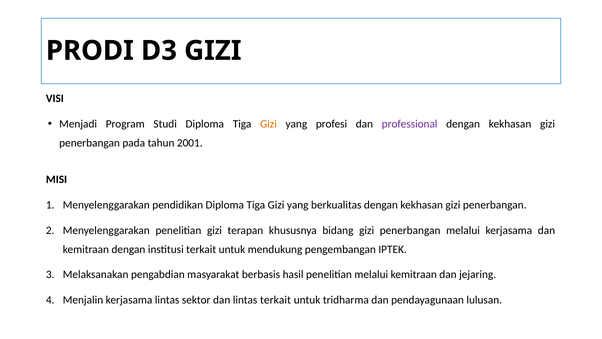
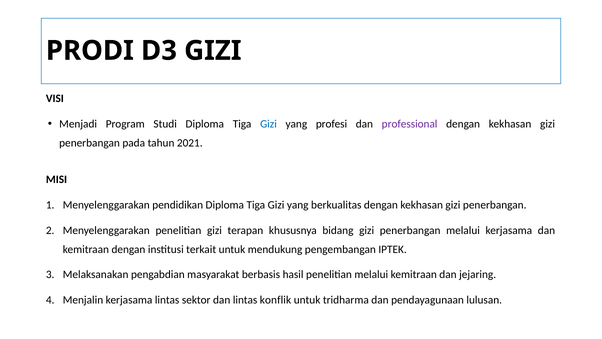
Gizi at (268, 124) colour: orange -> blue
2001: 2001 -> 2021
lintas terkait: terkait -> konflik
